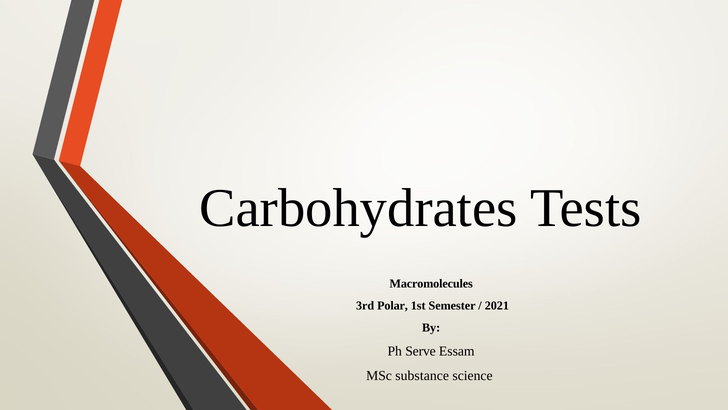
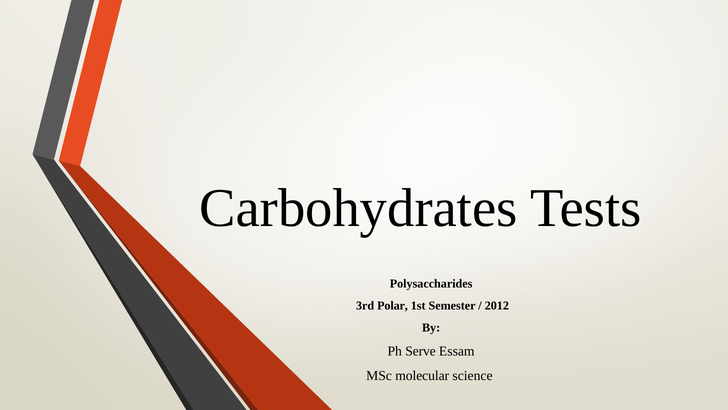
Macromolecules: Macromolecules -> Polysaccharides
2021: 2021 -> 2012
substance: substance -> molecular
